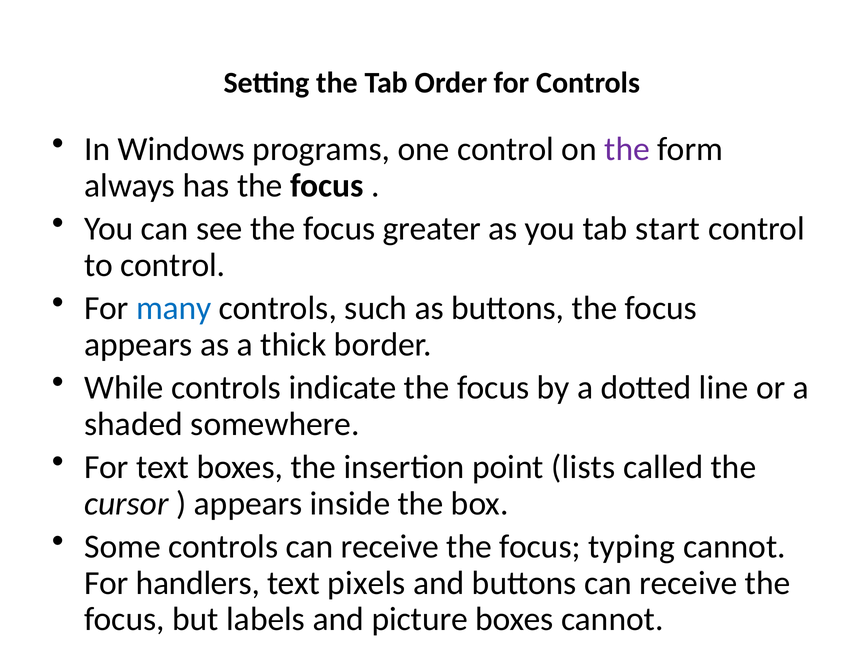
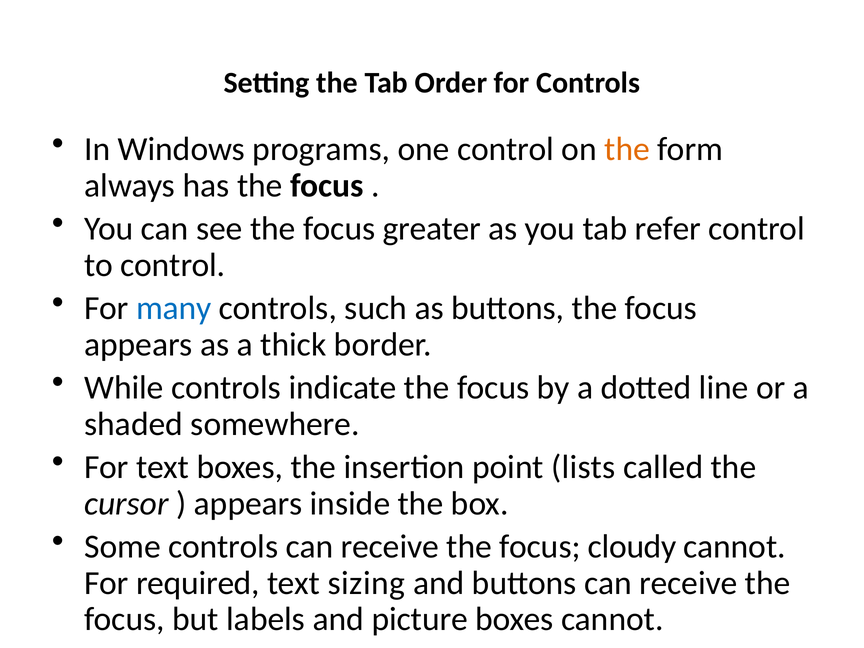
the at (627, 149) colour: purple -> orange
start: start -> refer
typing: typing -> cloudy
handlers: handlers -> required
pixels: pixels -> sizing
